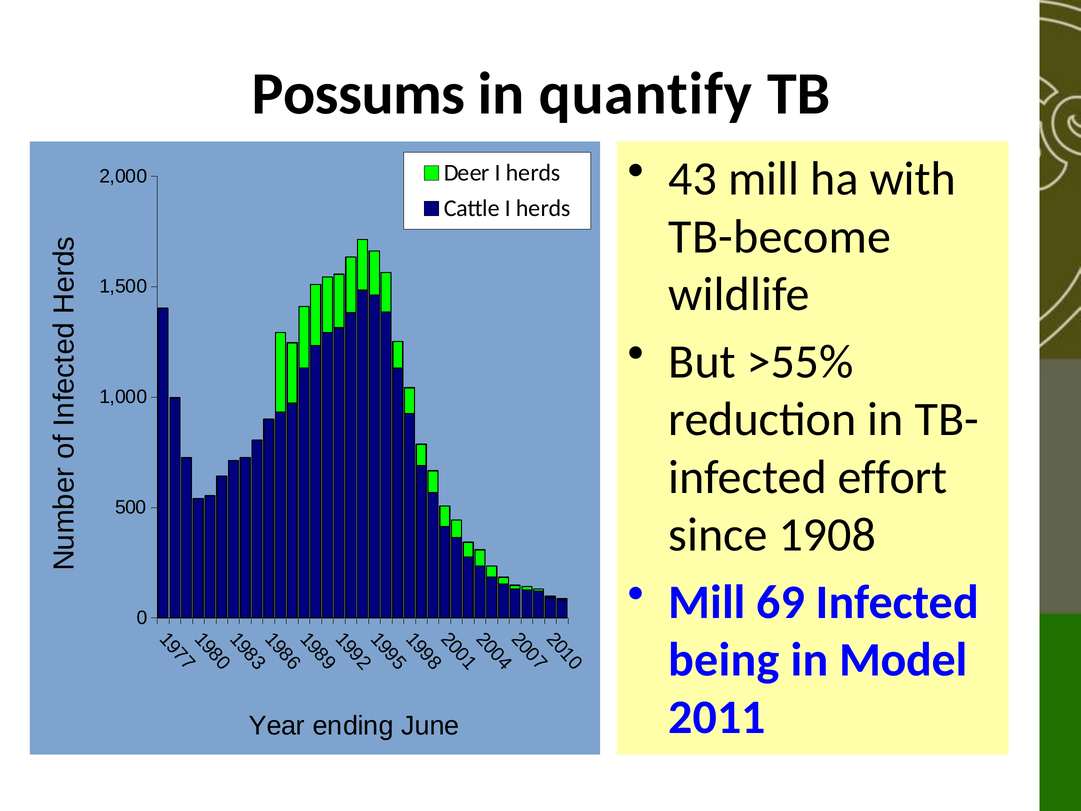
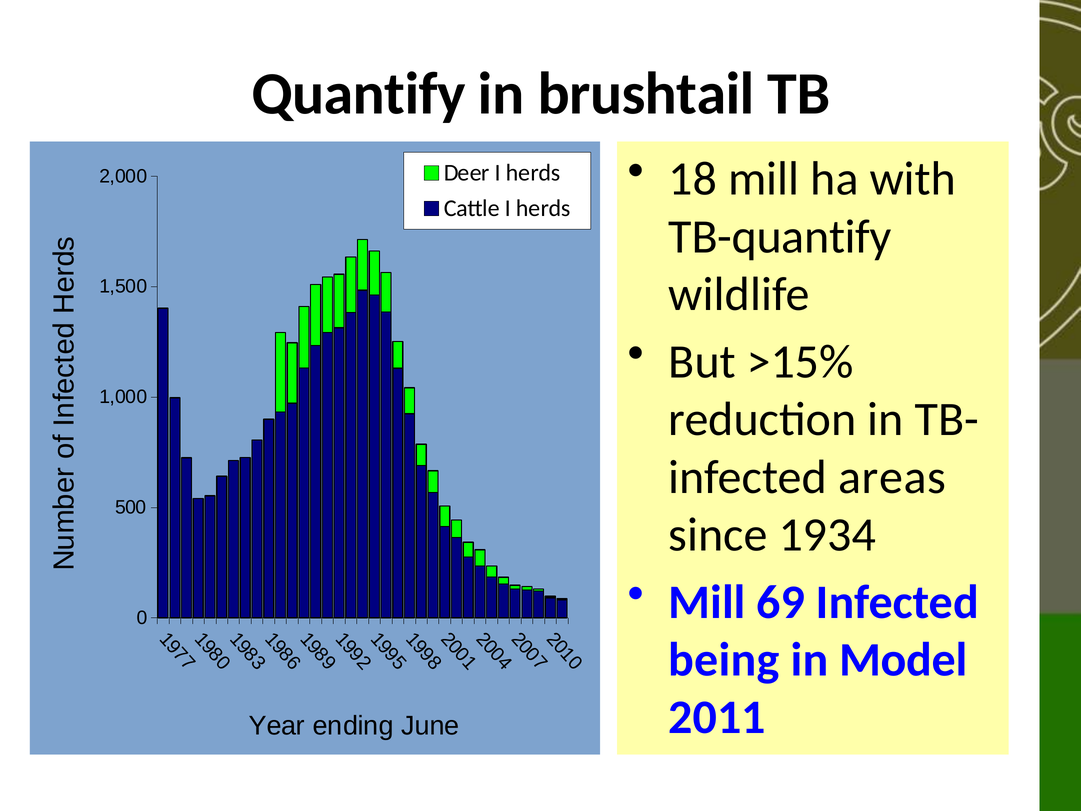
Possums: Possums -> Quantify
quantify: quantify -> brushtail
43: 43 -> 18
TB-become: TB-become -> TB-quantify
>55%: >55% -> >15%
effort: effort -> areas
1908: 1908 -> 1934
